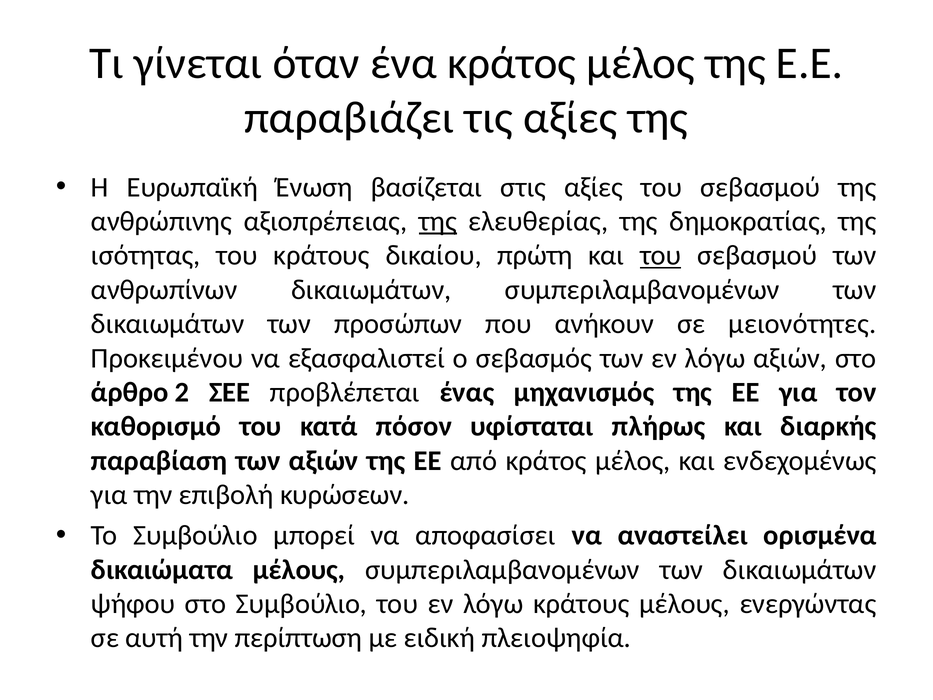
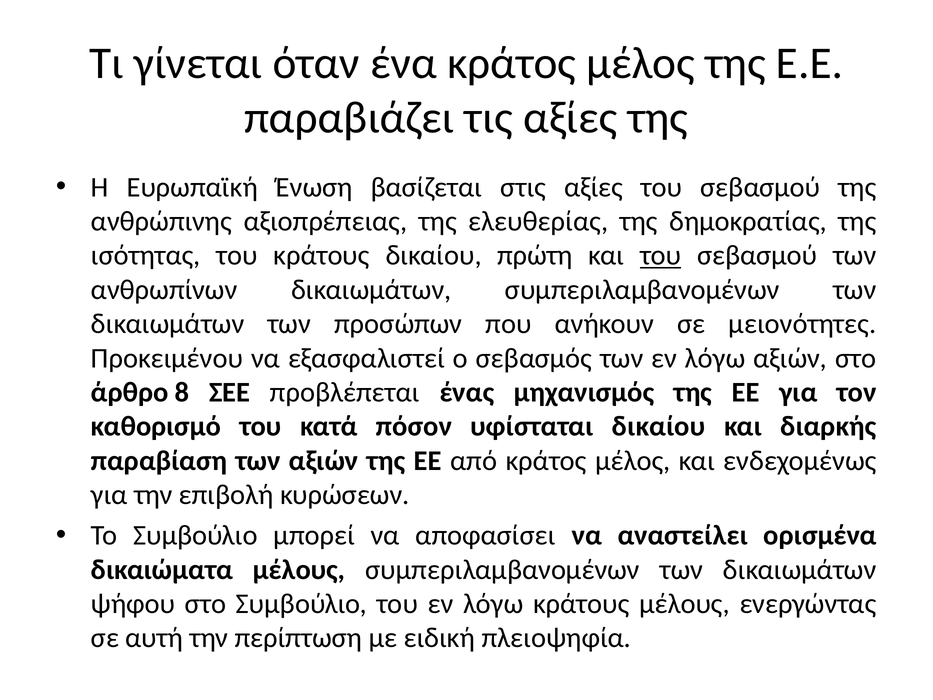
της at (438, 221) underline: present -> none
2: 2 -> 8
υφίσταται πλήρως: πλήρως -> δικαίου
